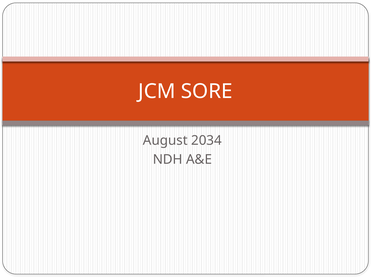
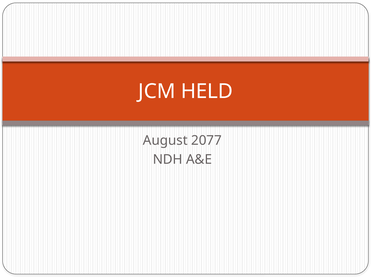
SORE: SORE -> HELD
2034: 2034 -> 2077
